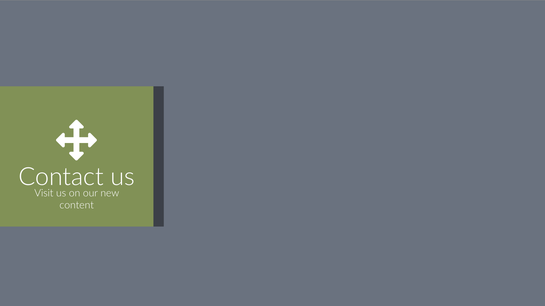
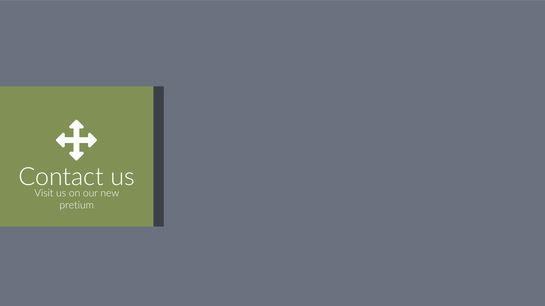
content: content -> pretium
